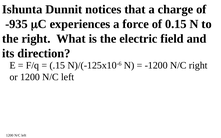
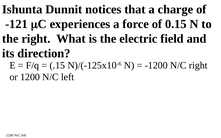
-935: -935 -> -121
